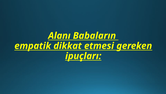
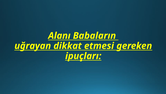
empatik: empatik -> uğrayan
